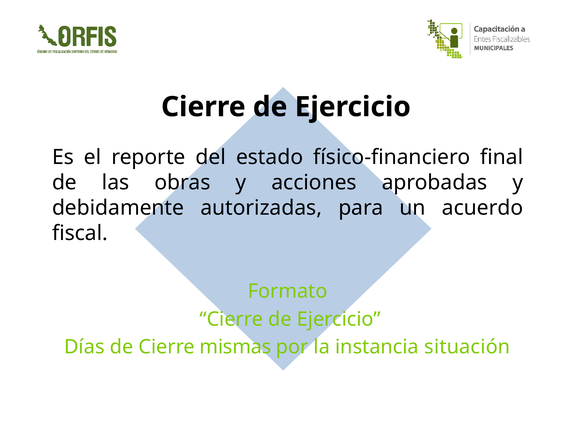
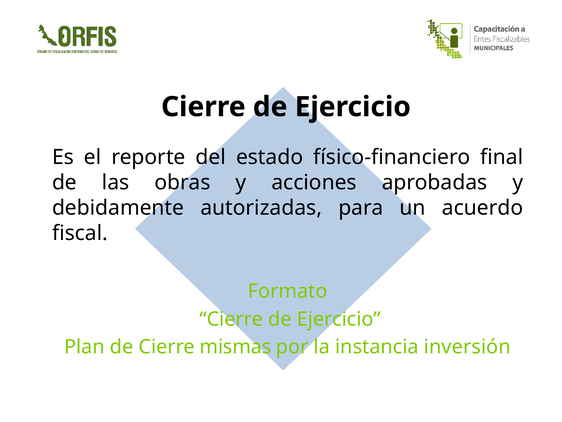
Días: Días -> Plan
situación: situación -> inversión
